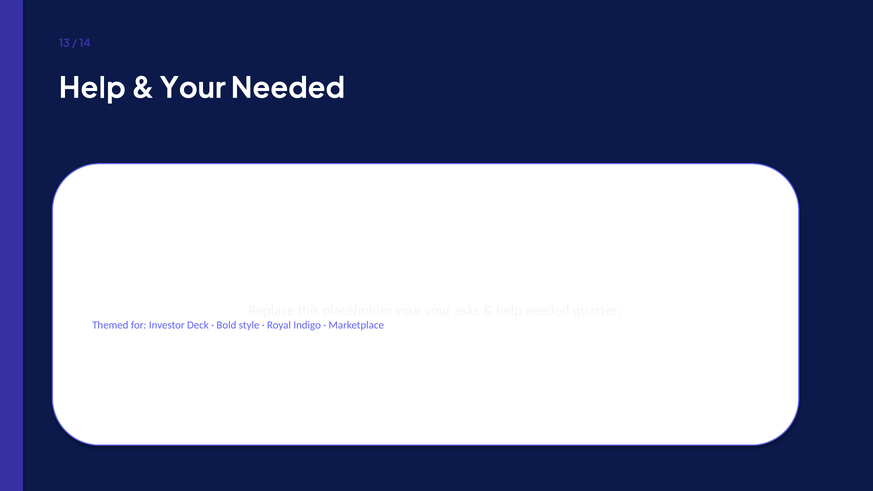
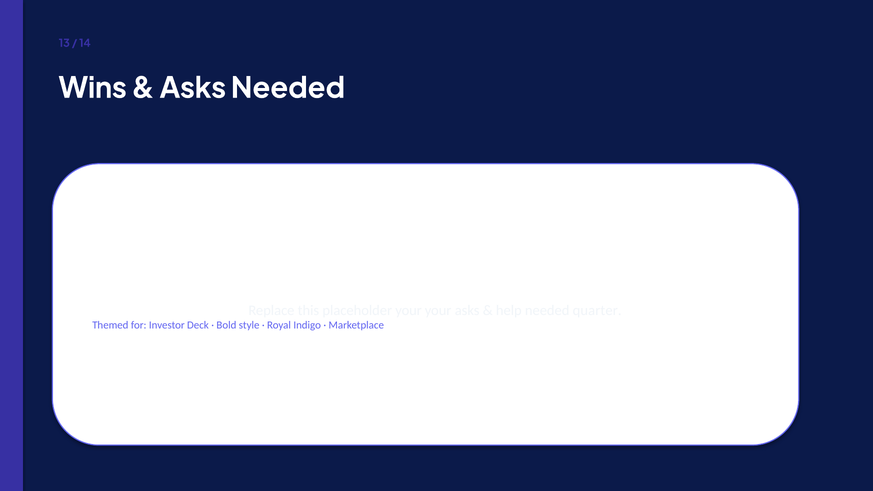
Help at (92, 88): Help -> Wins
Your at (193, 88): Your -> Asks
